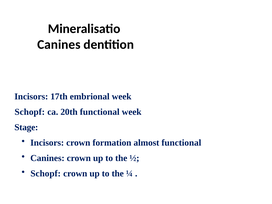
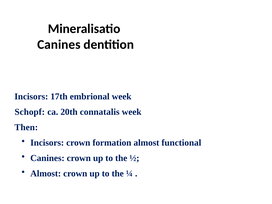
20th functional: functional -> connatalis
Stage: Stage -> Then
Schopf at (46, 174): Schopf -> Almost
